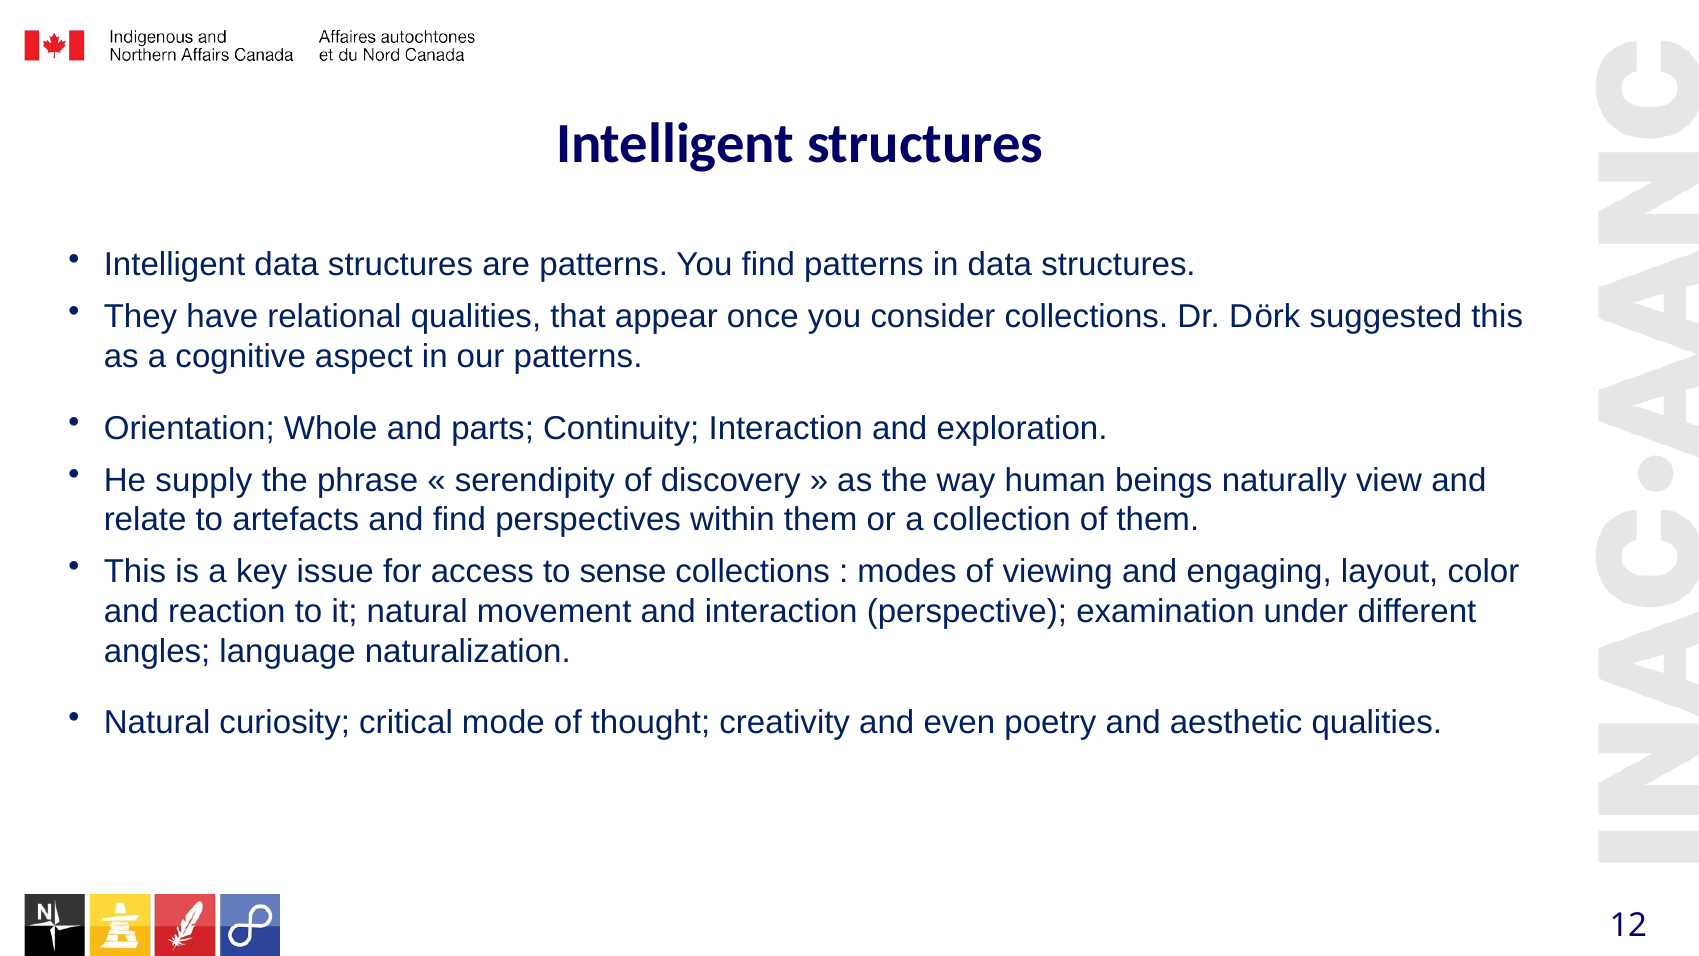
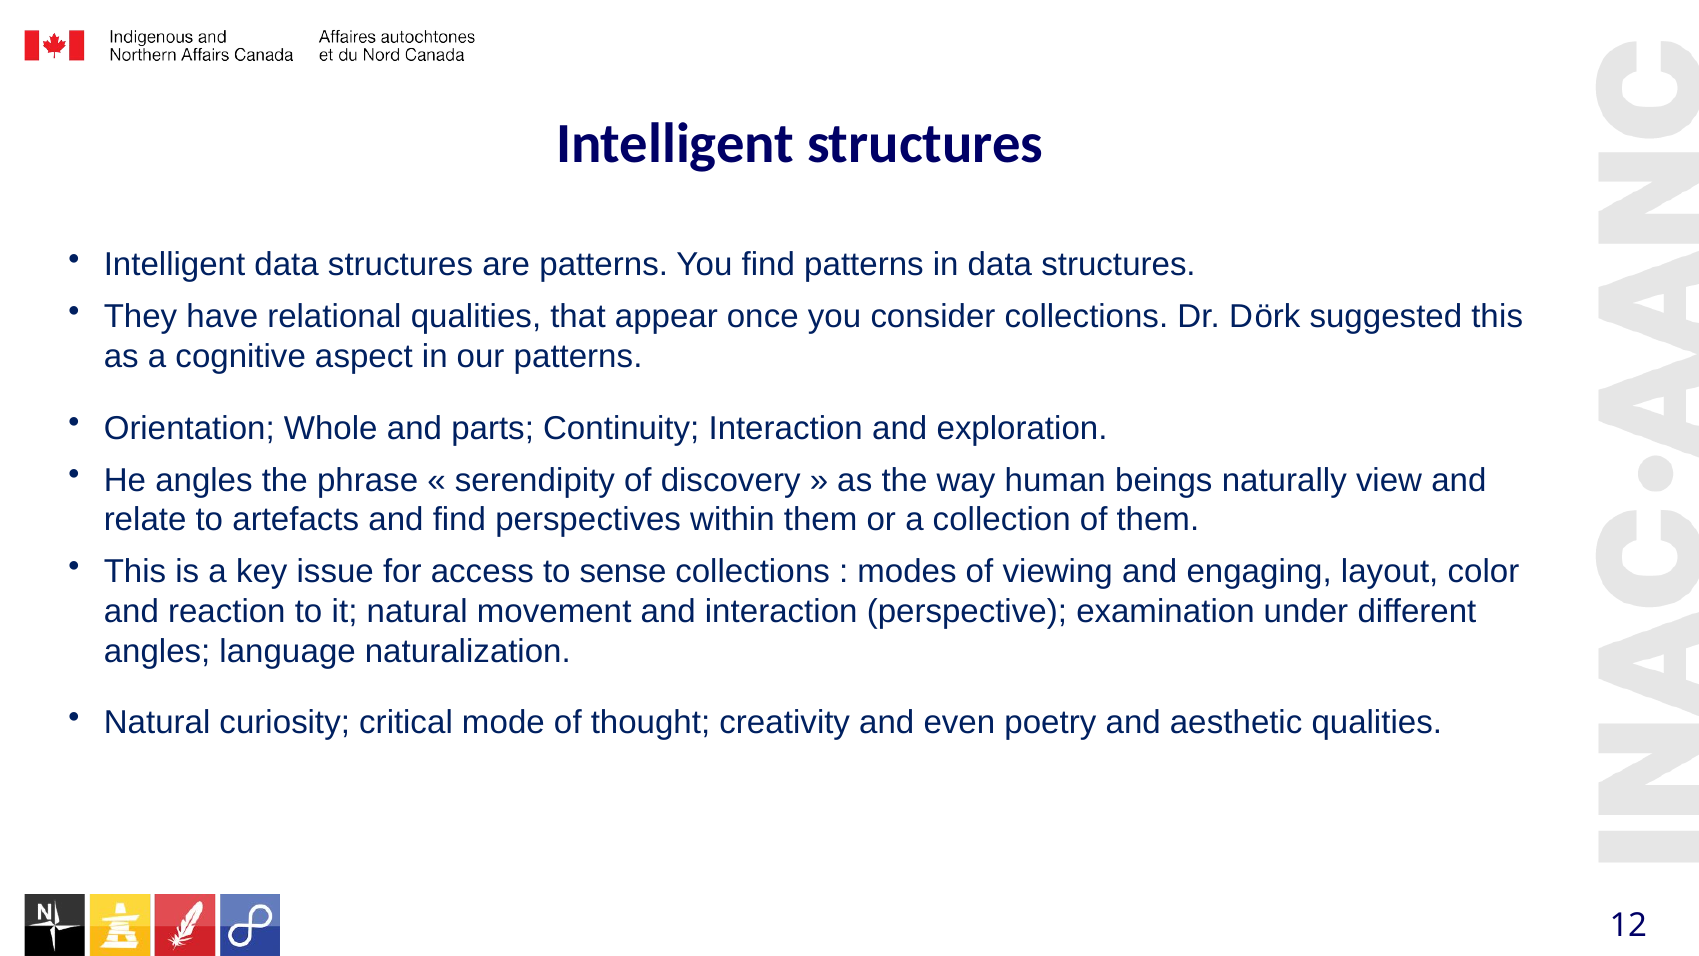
He supply: supply -> angles
